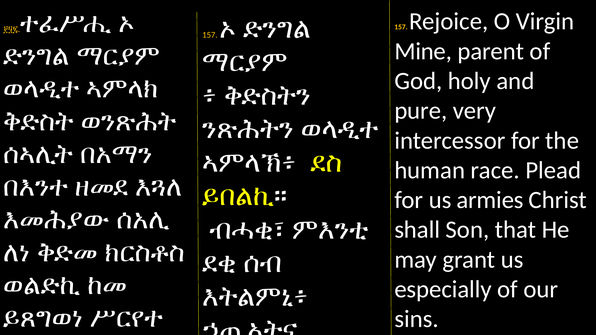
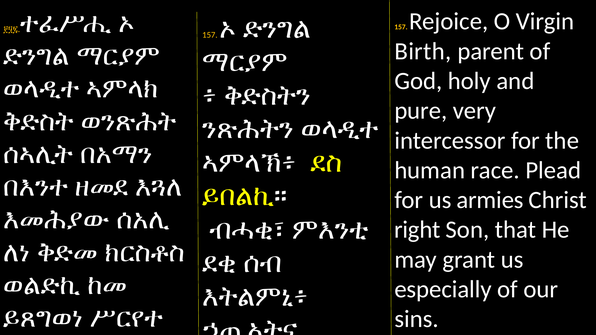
Mine: Mine -> Birth
shall: shall -> right
